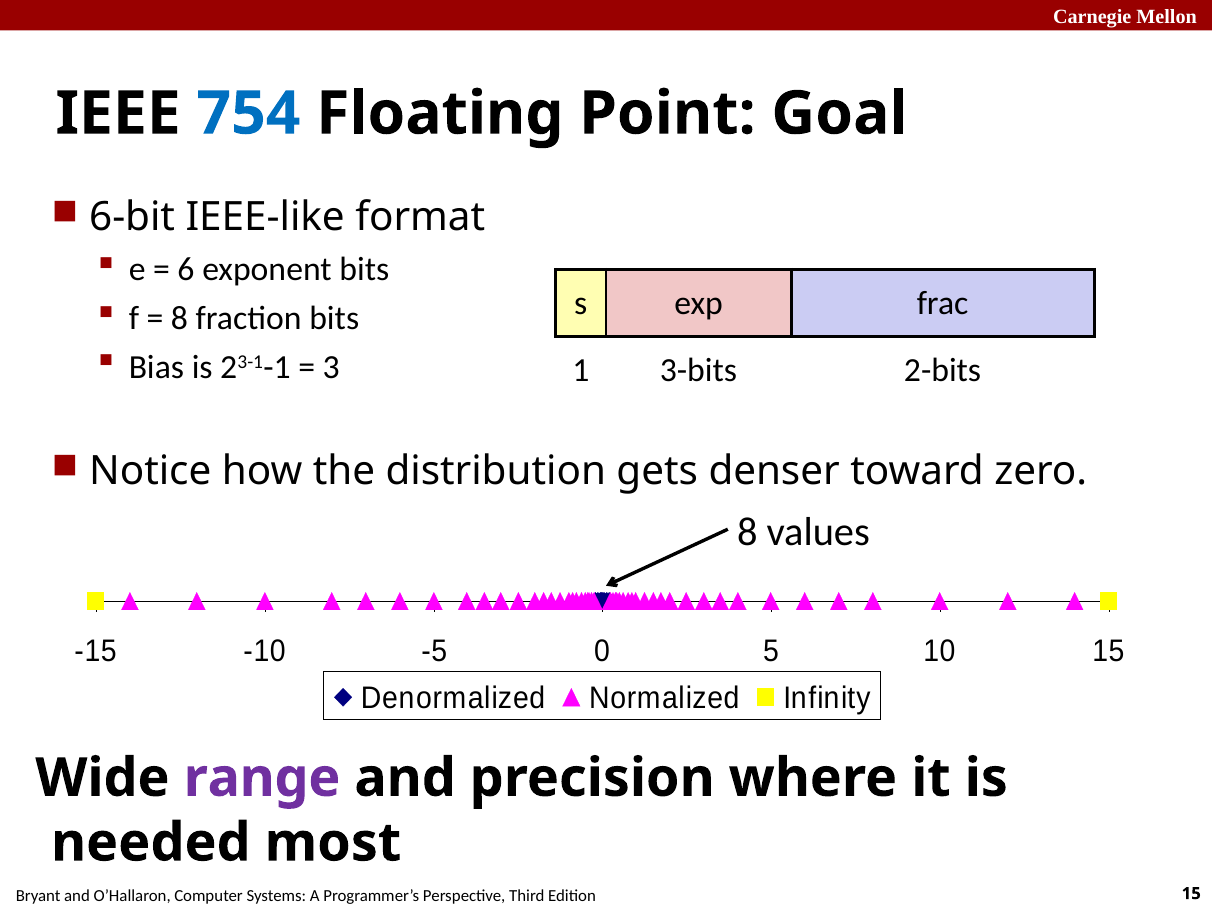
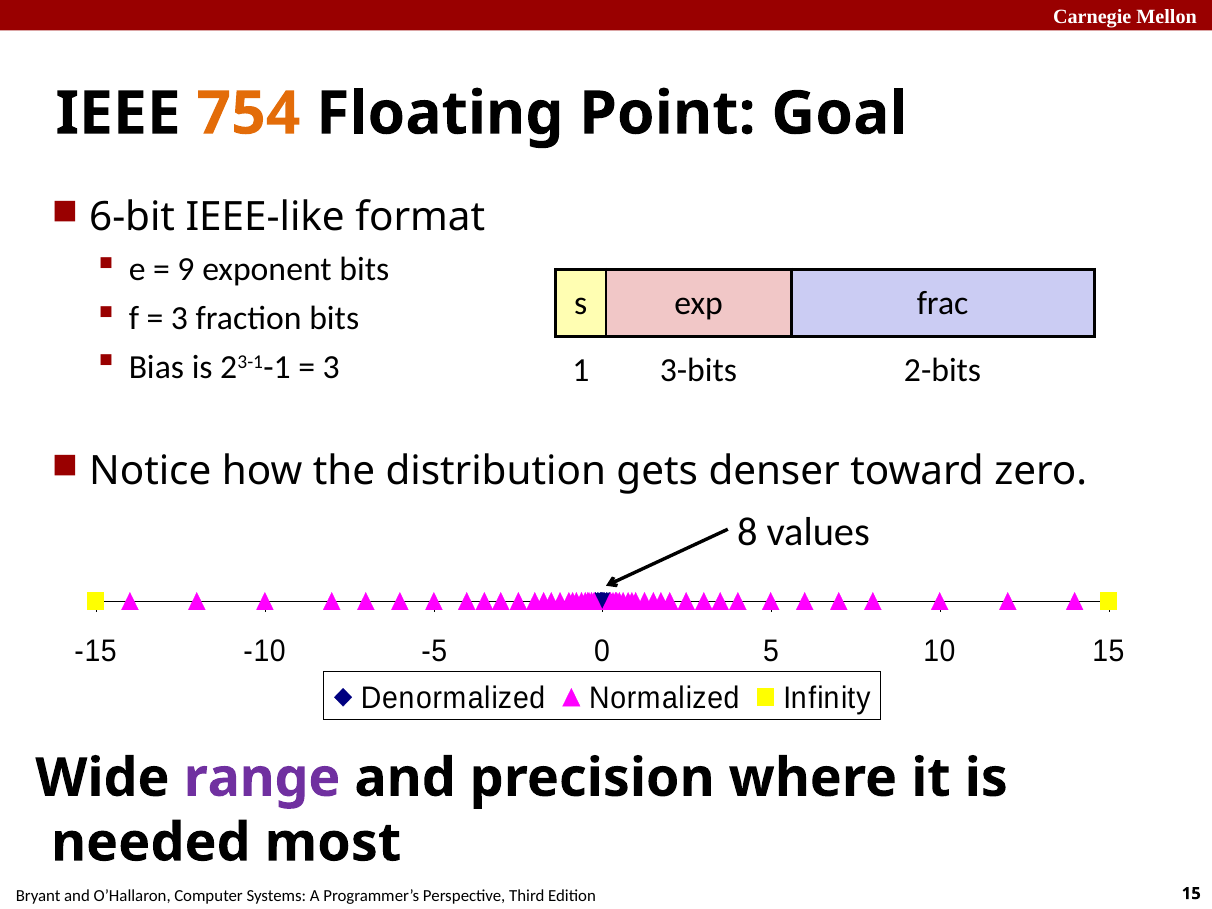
754 colour: blue -> orange
6: 6 -> 9
8 at (179, 319): 8 -> 3
